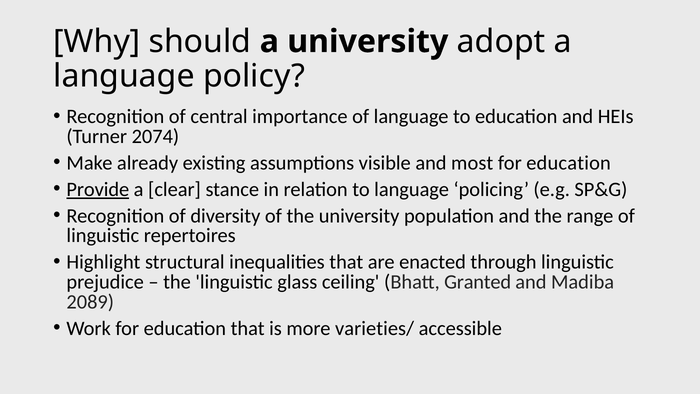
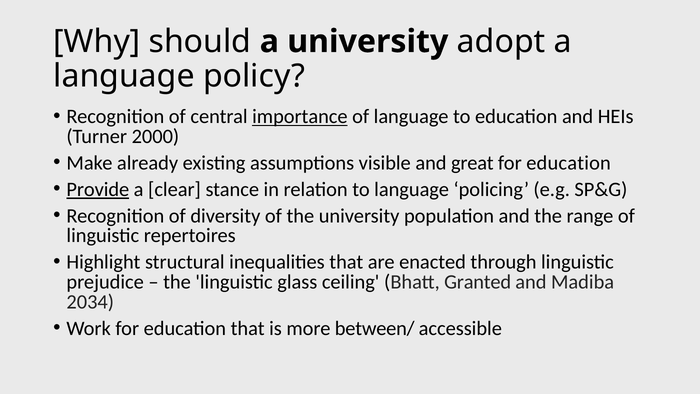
importance underline: none -> present
2074: 2074 -> 2000
most: most -> great
2089: 2089 -> 2034
varieties/: varieties/ -> between/
